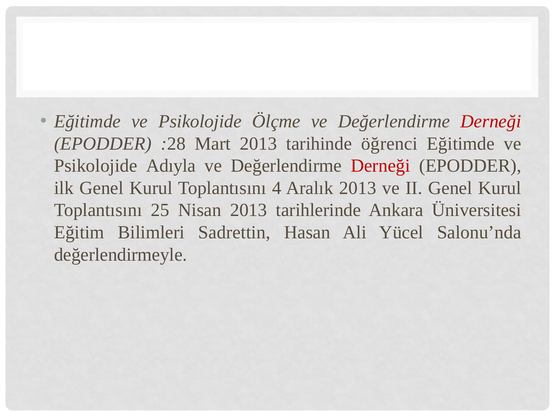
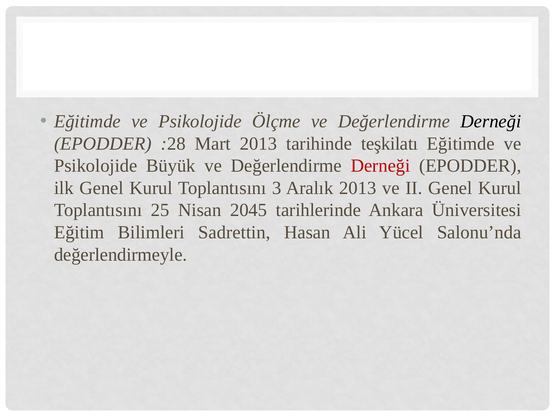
Derneği at (491, 122) colour: red -> black
öğrenci: öğrenci -> teşkilatı
Adıyla: Adıyla -> Büyük
4: 4 -> 3
Nisan 2013: 2013 -> 2045
